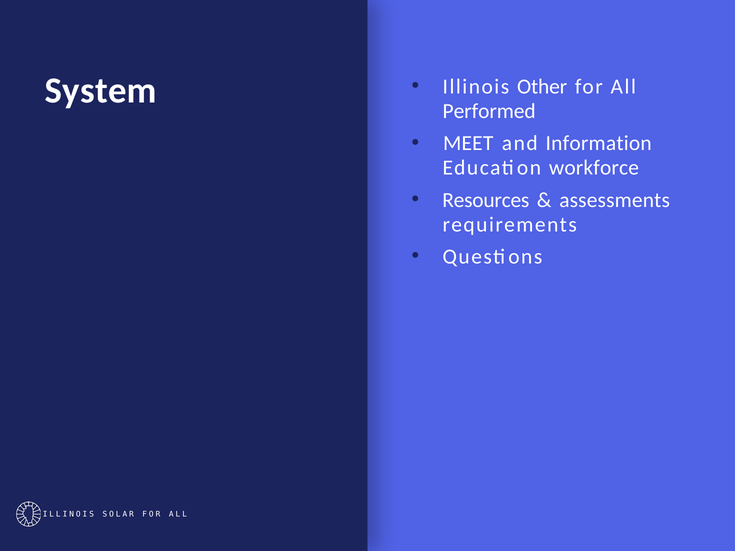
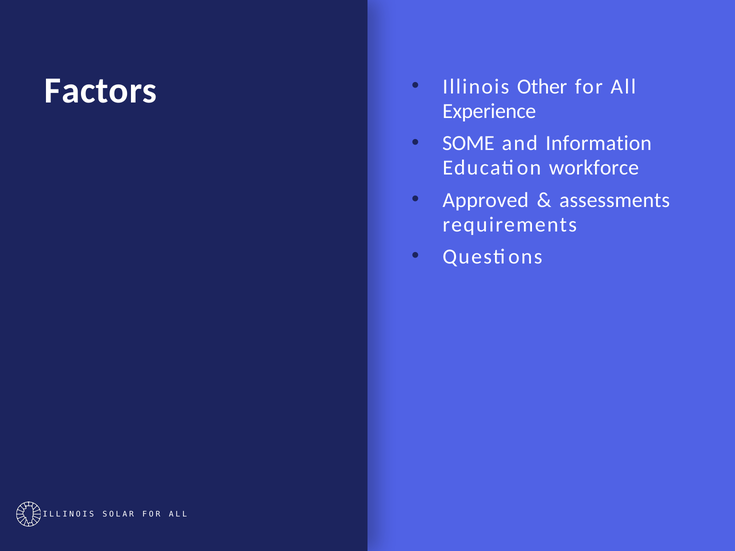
System: System -> Factors
Performed: Performed -> Experience
MEET: MEET -> SOME
Resources: Resources -> Approved
